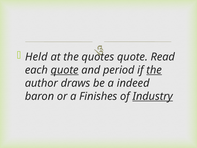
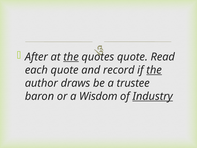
Held: Held -> After
the at (71, 57) underline: none -> present
quote at (65, 70) underline: present -> none
period: period -> record
indeed: indeed -> trustee
Finishes: Finishes -> Wisdom
